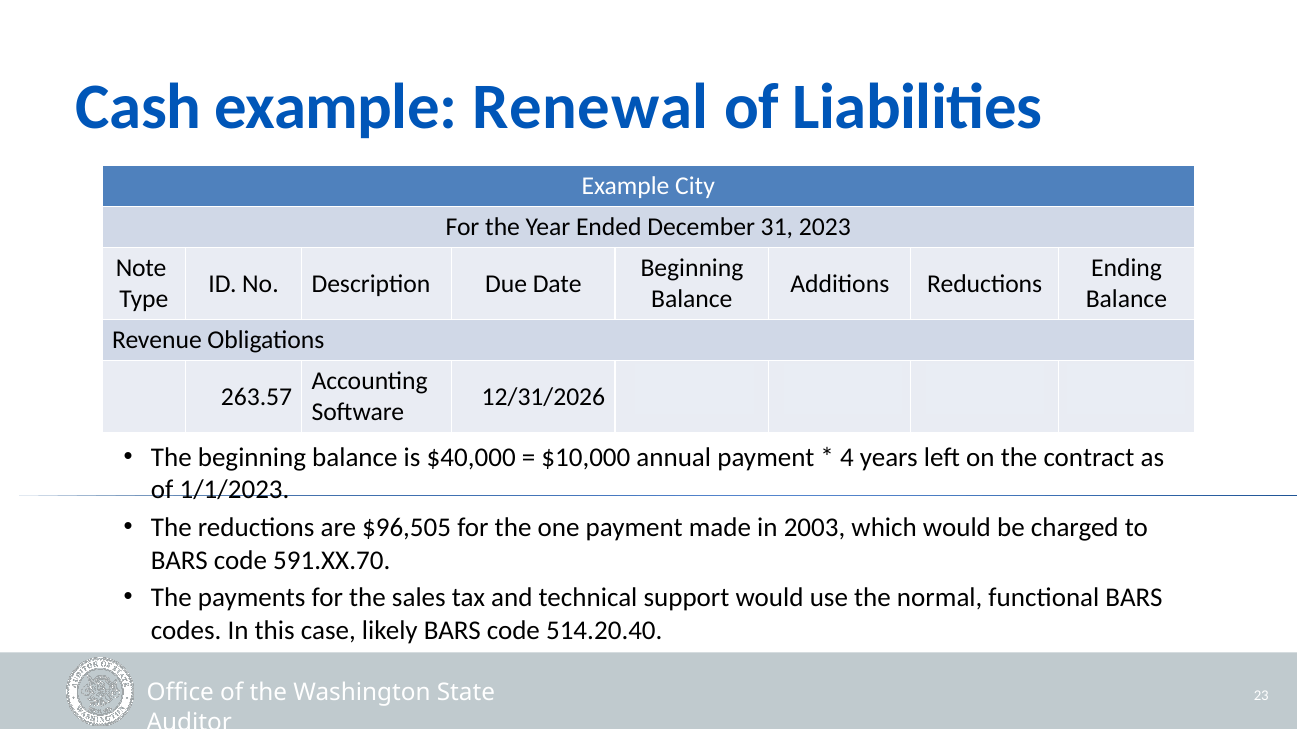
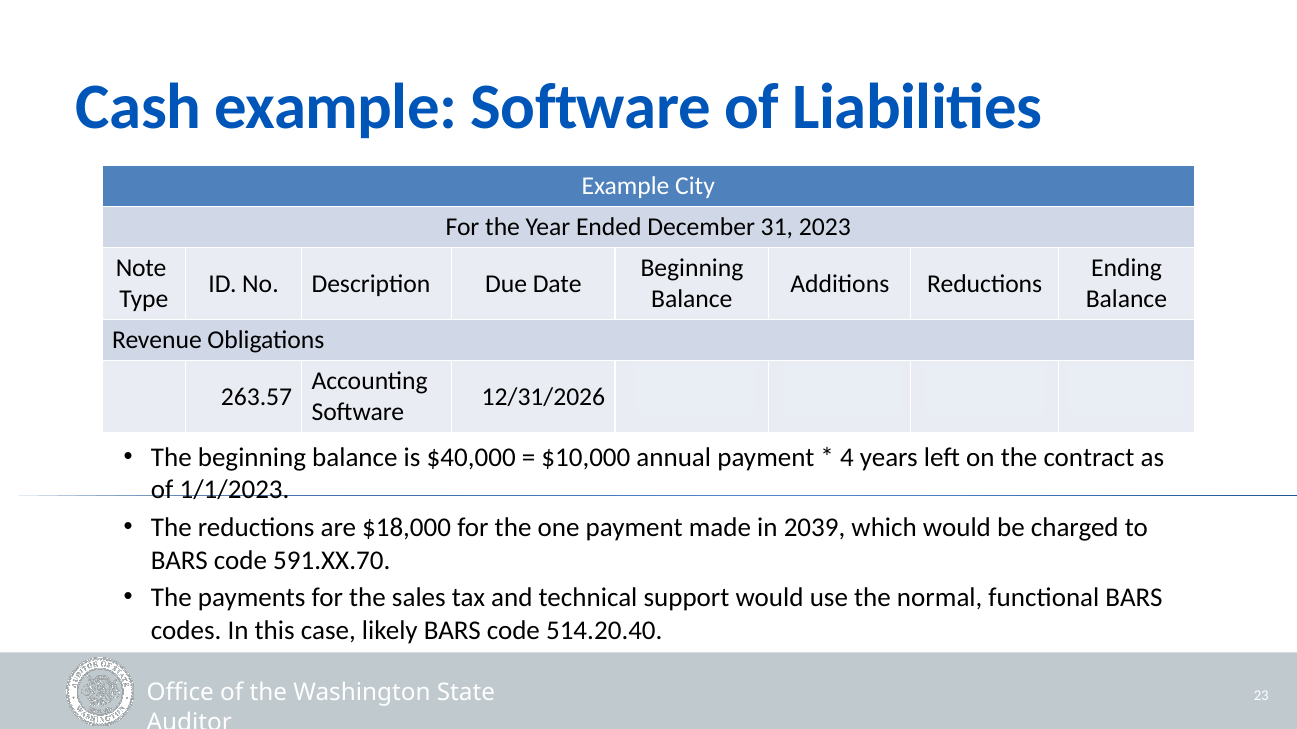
example Renewal: Renewal -> Software
$96,505: $96,505 -> $18,000
2003: 2003 -> 2039
